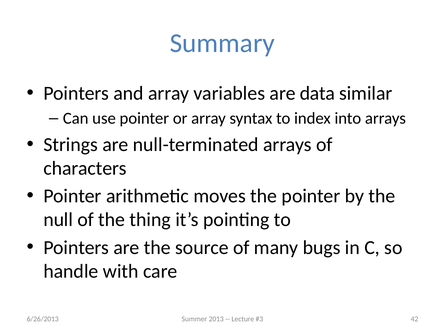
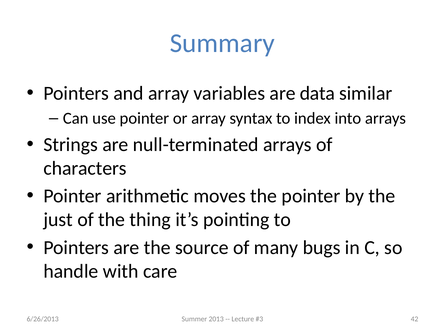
null: null -> just
